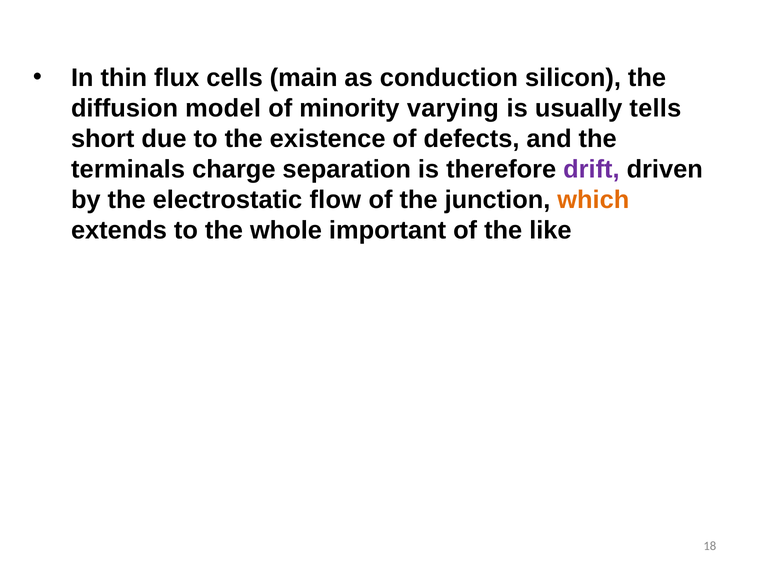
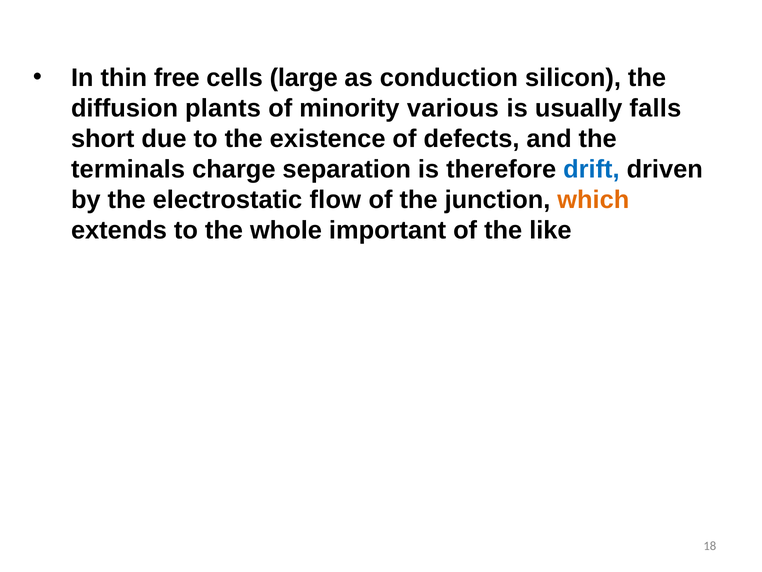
flux: flux -> free
main: main -> large
model: model -> plants
varying: varying -> various
tells: tells -> falls
drift colour: purple -> blue
